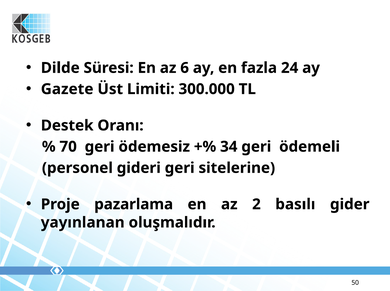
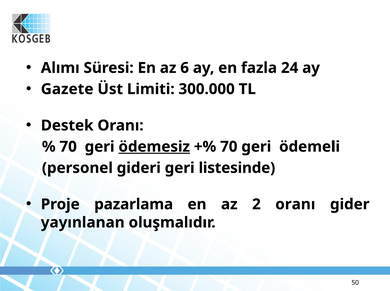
Dilde: Dilde -> Alımı
ödemesiz underline: none -> present
34 at (229, 147): 34 -> 70
sitelerine: sitelerine -> listesinde
2 basılı: basılı -> oranı
